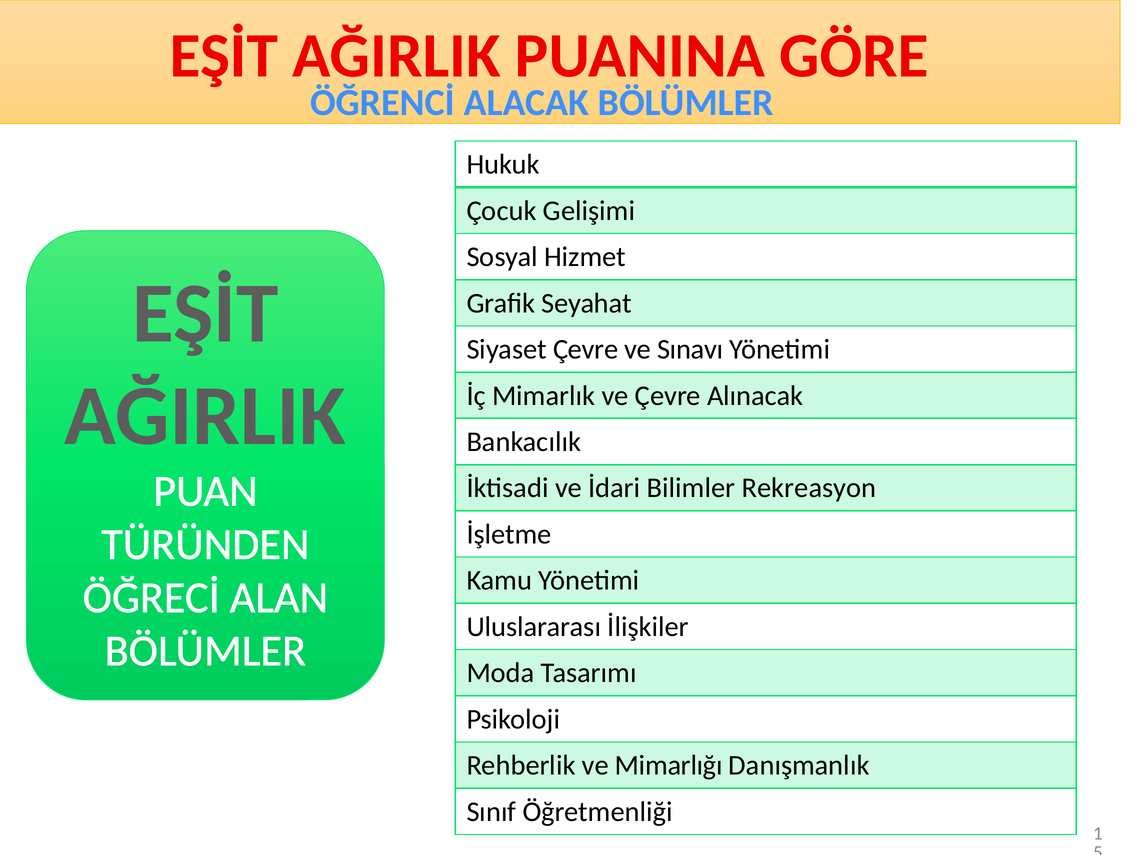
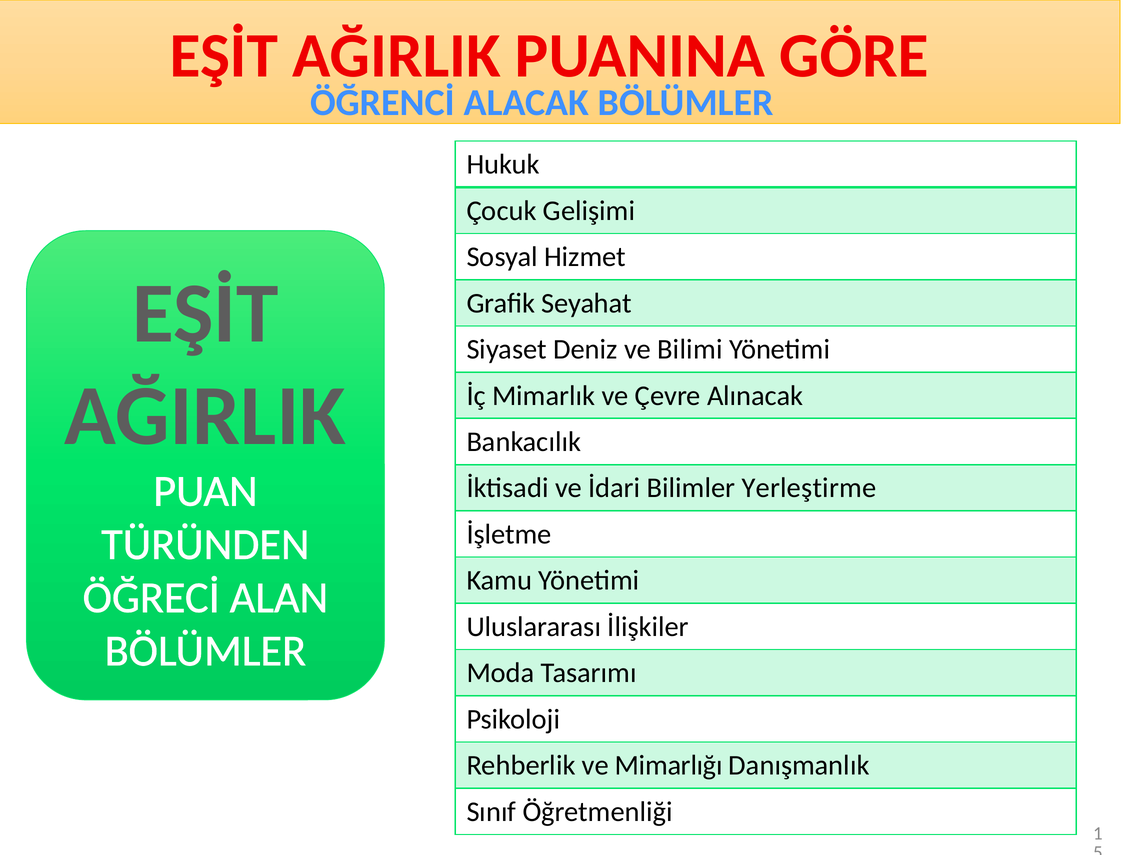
Siyaset Çevre: Çevre -> Deniz
Sınavı: Sınavı -> Bilimi
Rekreasyon: Rekreasyon -> Yerleştirme
